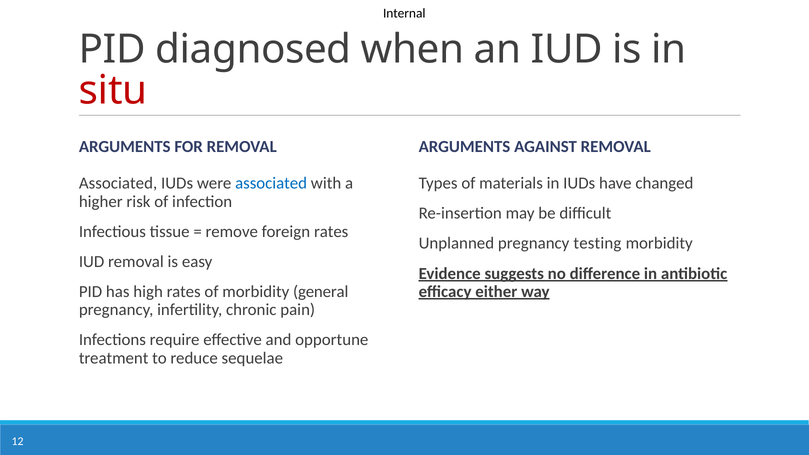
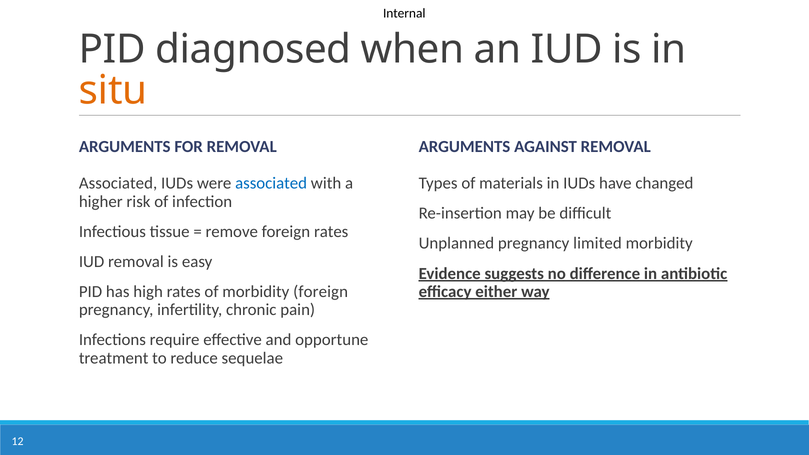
situ colour: red -> orange
testing: testing -> limited
morbidity general: general -> foreign
